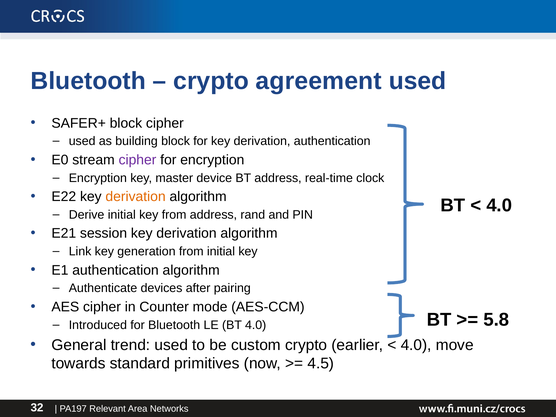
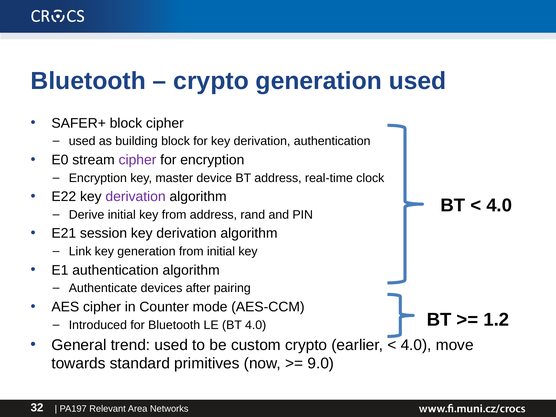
crypto agreement: agreement -> generation
derivation at (136, 197) colour: orange -> purple
5.8: 5.8 -> 1.2
4.5: 4.5 -> 9.0
